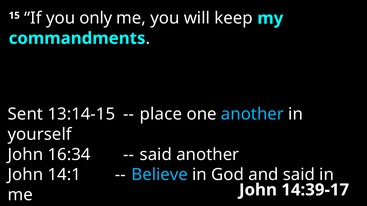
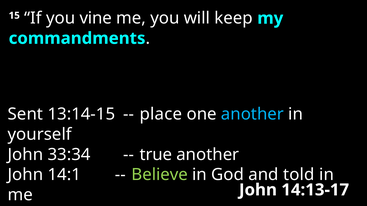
only: only -> vine
16:34: 16:34 -> 33:34
said at (156, 155): said -> true
Believe colour: light blue -> light green
and said: said -> told
14:39-17: 14:39-17 -> 14:13-17
